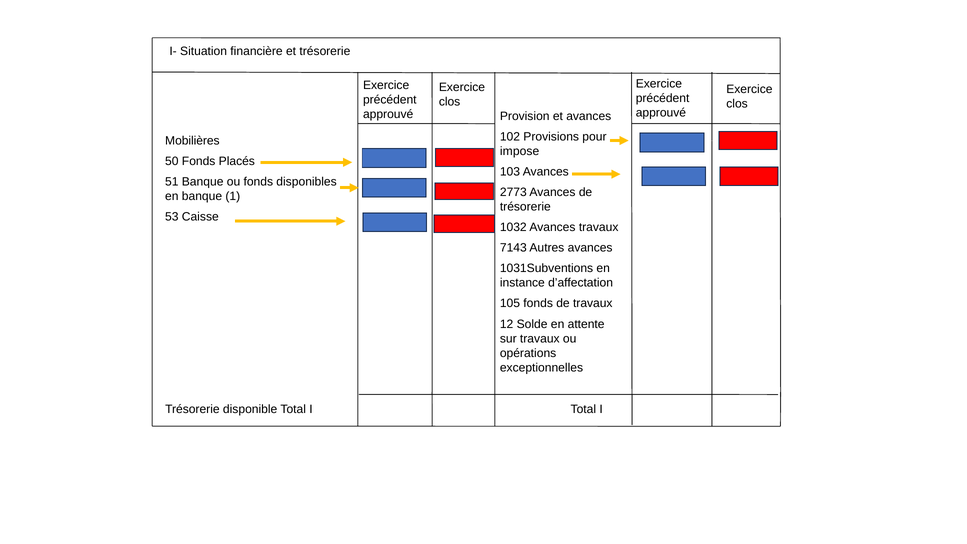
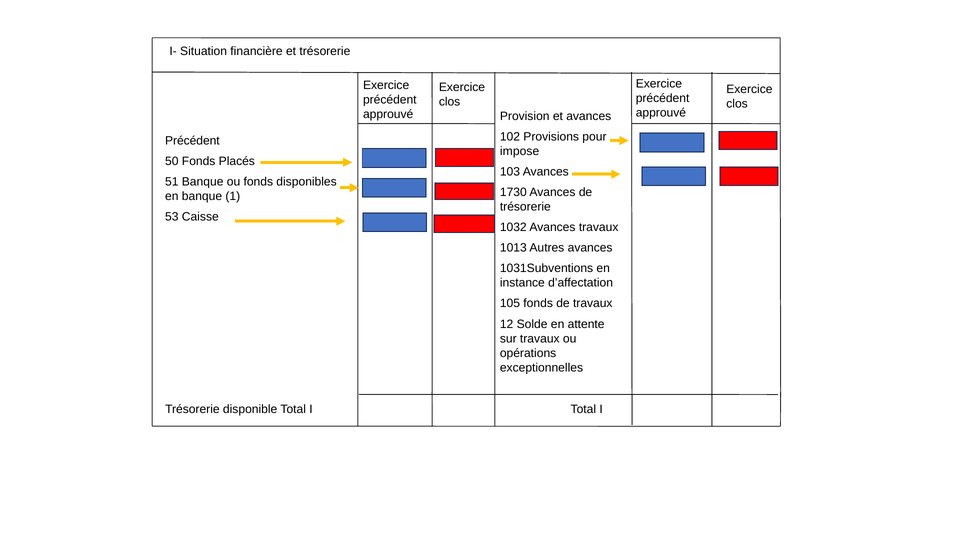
Mobilières at (192, 141): Mobilières -> Précédent
2773: 2773 -> 1730
7143: 7143 -> 1013
